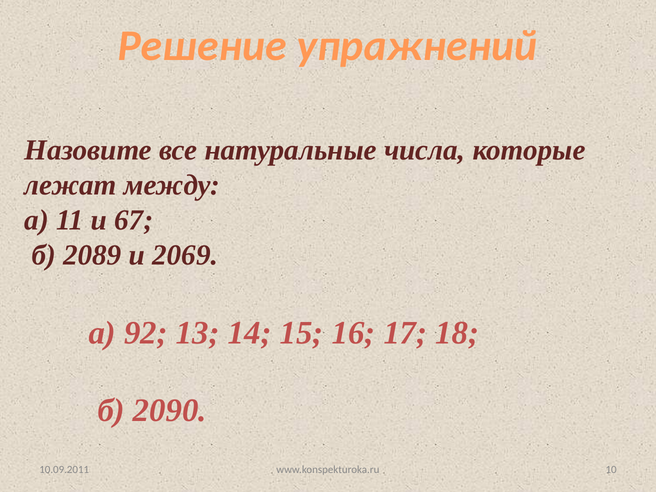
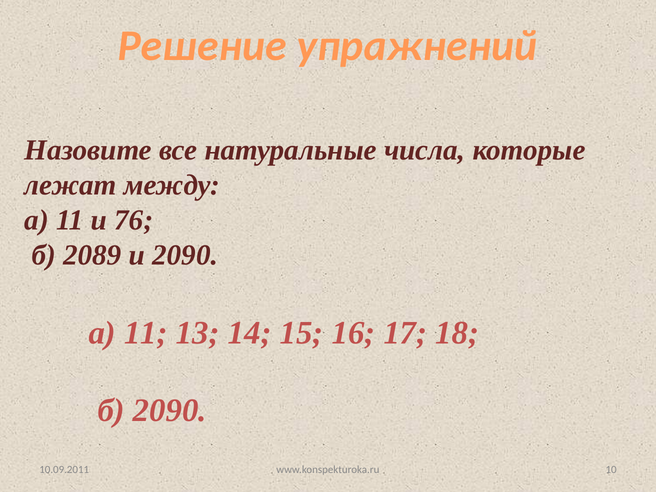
67: 67 -> 76
и 2069: 2069 -> 2090
a 92: 92 -> 11
